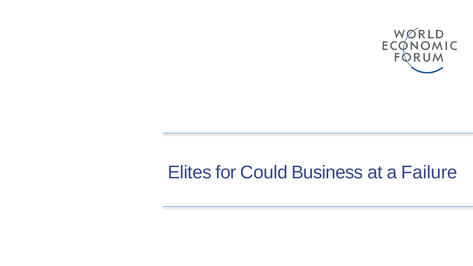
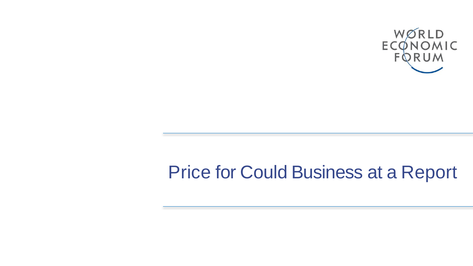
Elites: Elites -> Price
Failure: Failure -> Report
